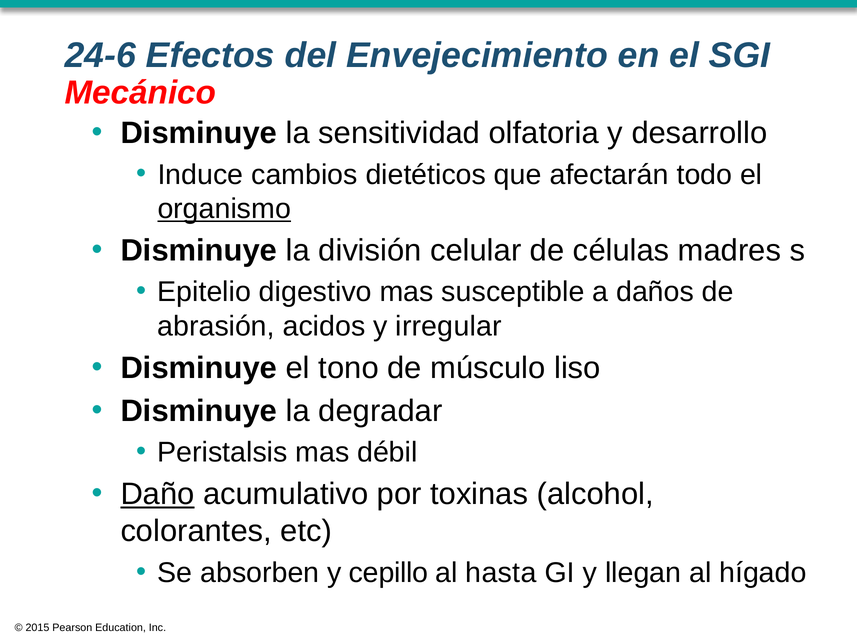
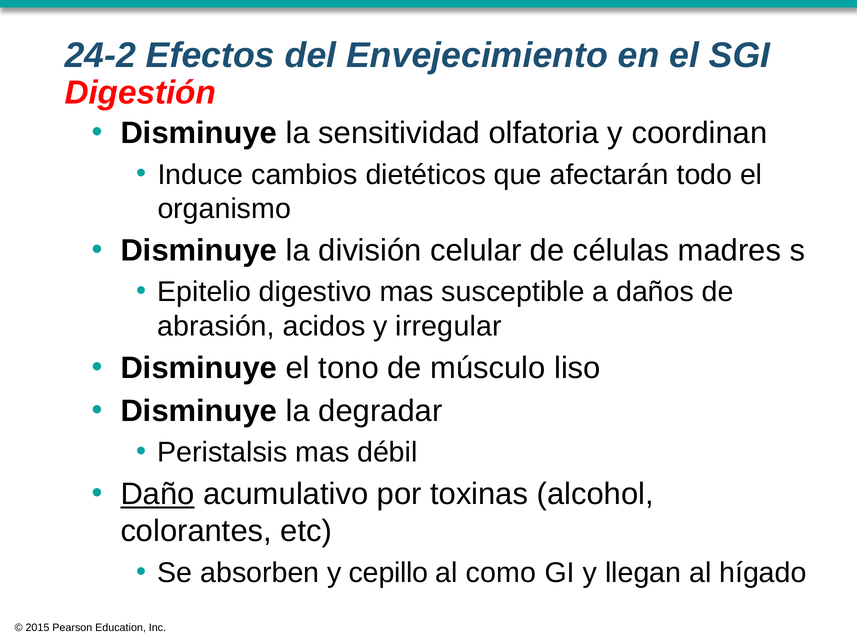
24-6: 24-6 -> 24-2
Mecánico: Mecánico -> Digestión
desarrollo: desarrollo -> coordinan
organismo underline: present -> none
hasta: hasta -> como
